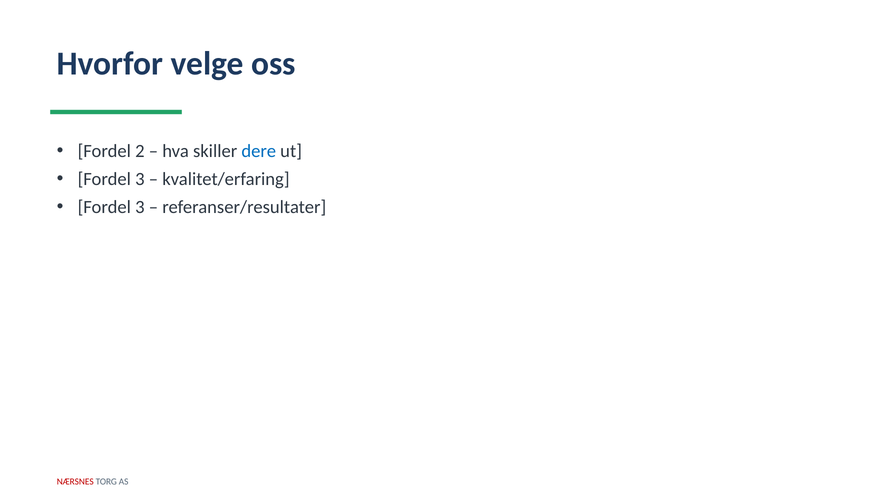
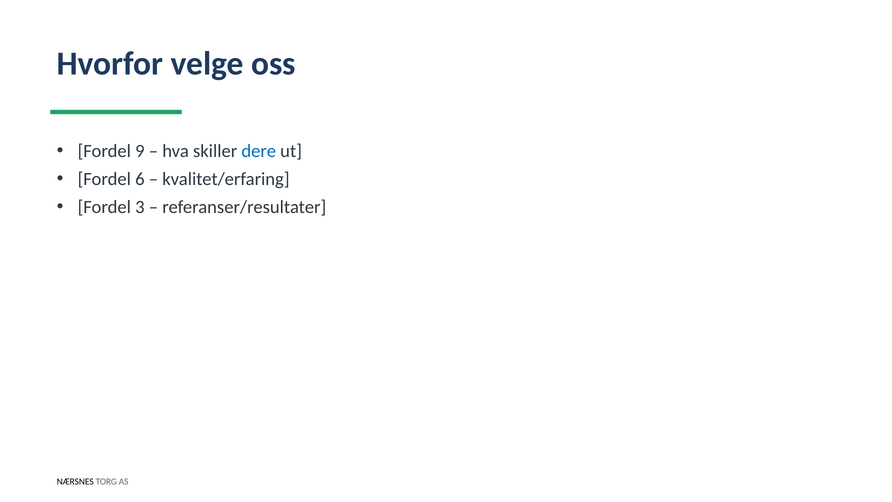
2: 2 -> 9
3 at (140, 179): 3 -> 6
NÆRSNES colour: red -> black
